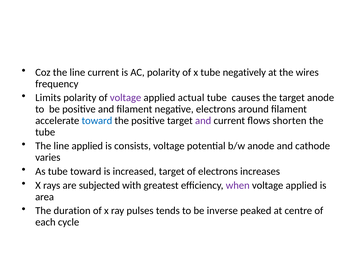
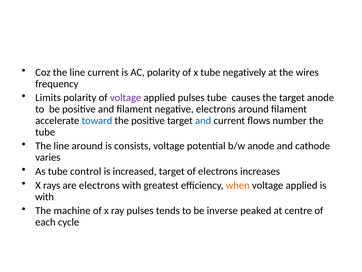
applied actual: actual -> pulses
and at (203, 120) colour: purple -> blue
shorten: shorten -> number
line applied: applied -> around
tube toward: toward -> control
are subjected: subjected -> electrons
when colour: purple -> orange
area at (45, 196): area -> with
duration: duration -> machine
